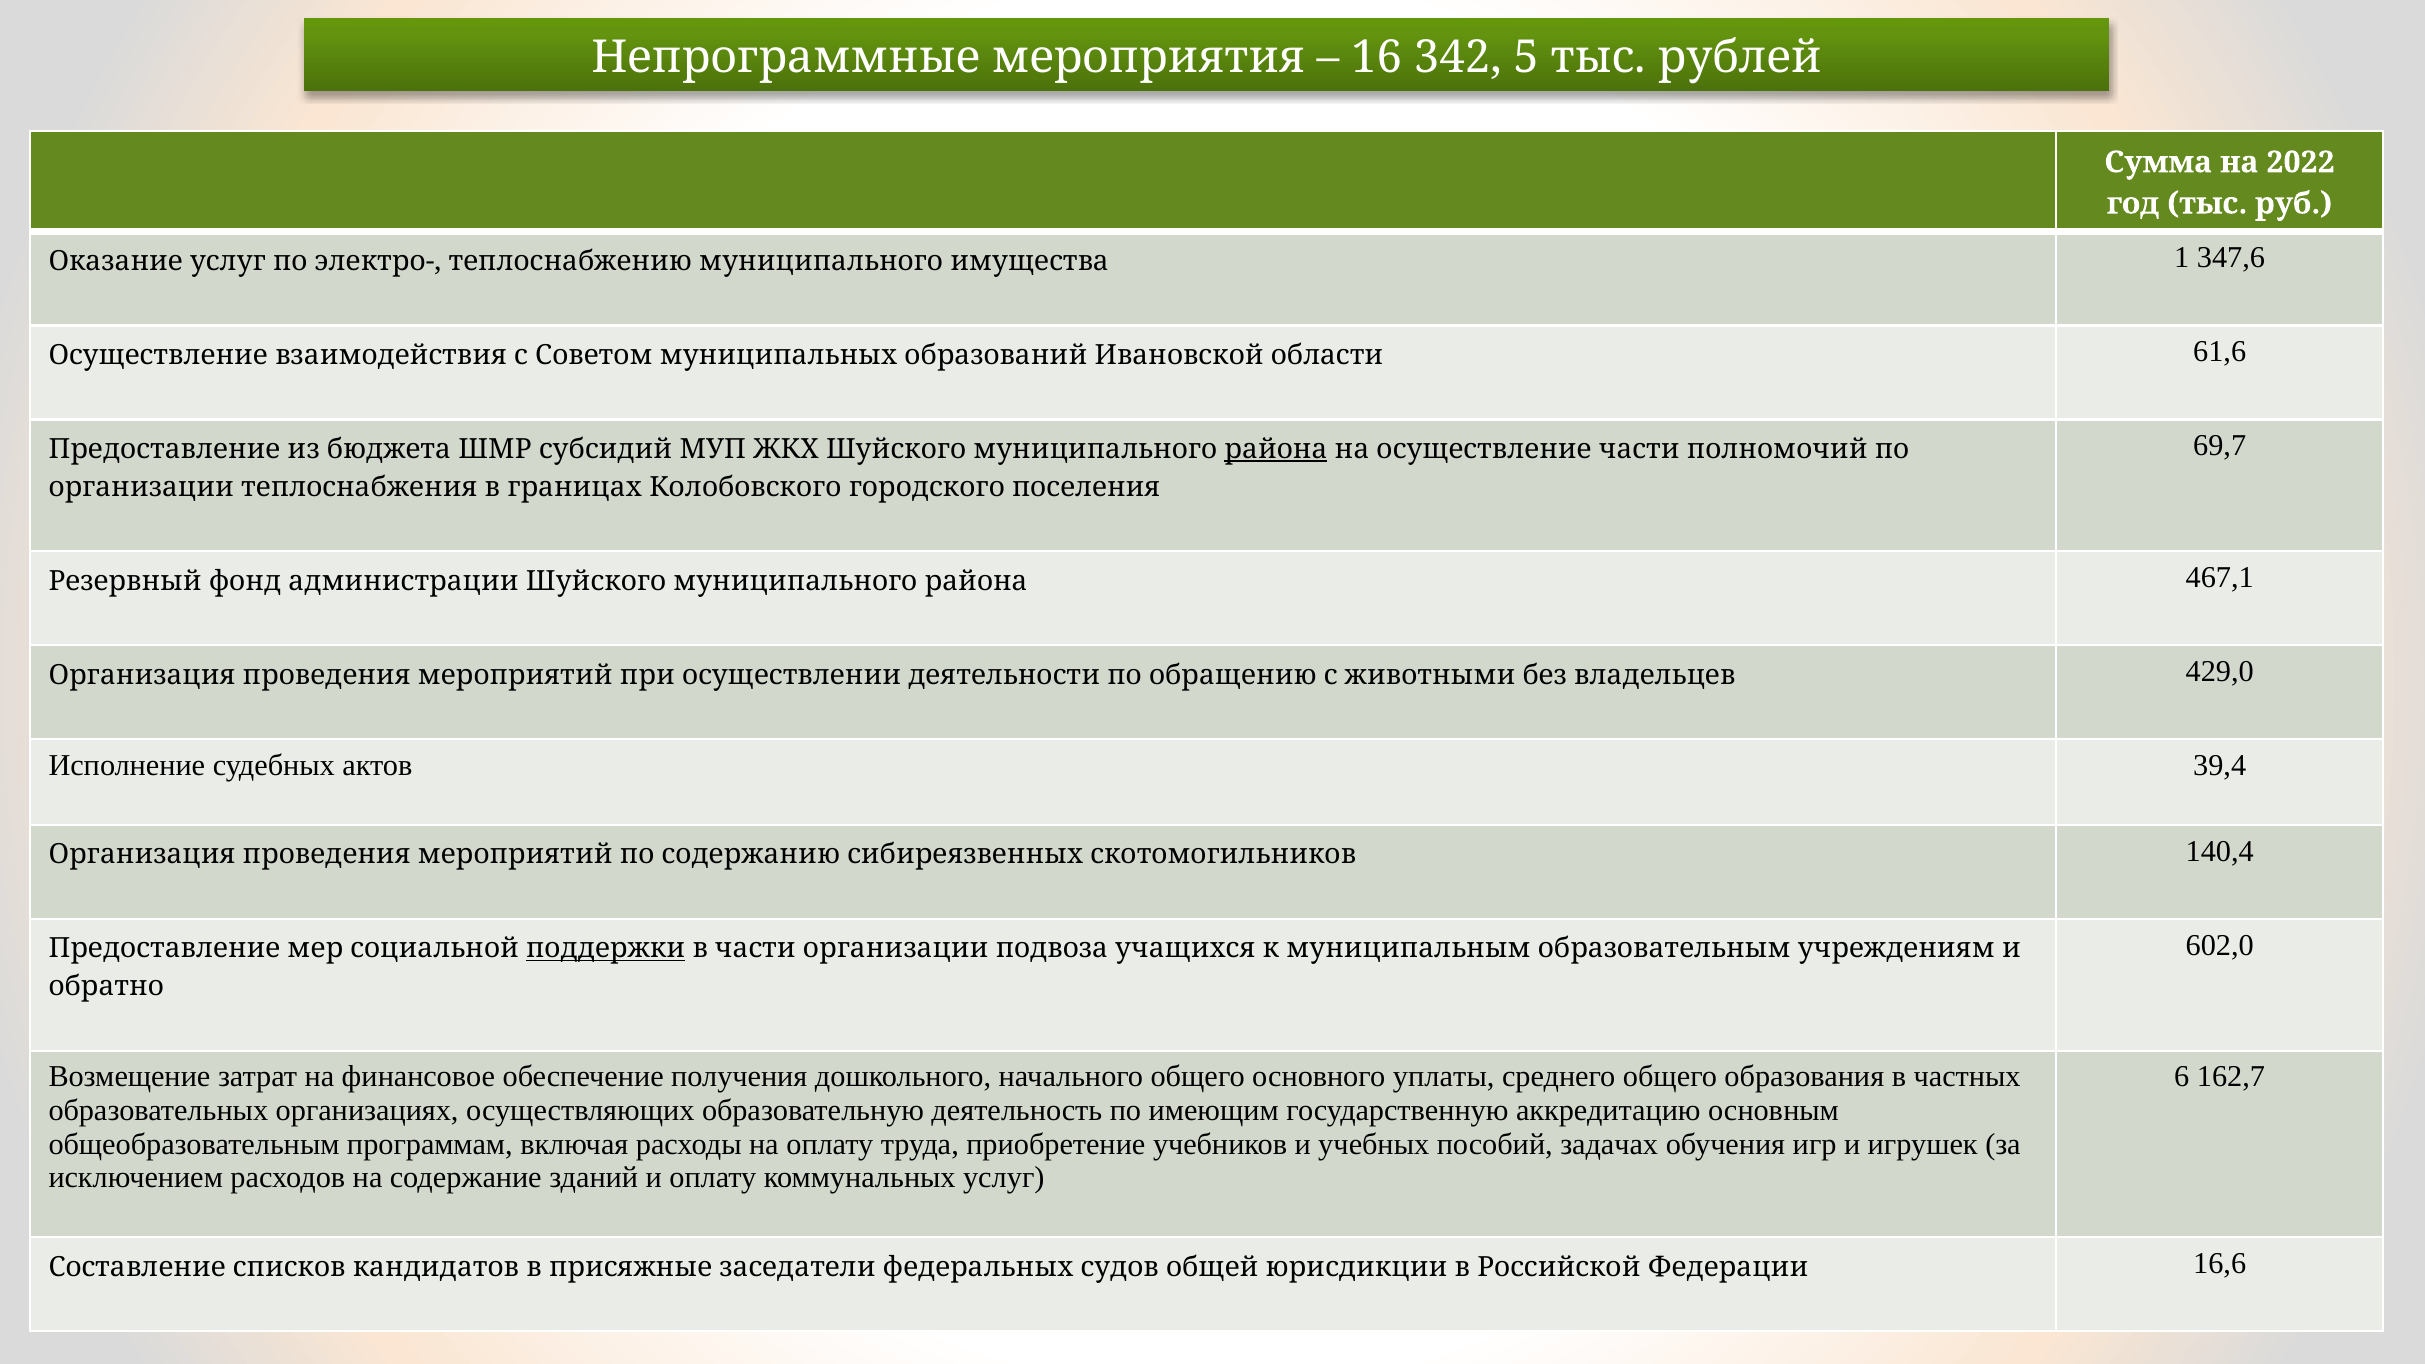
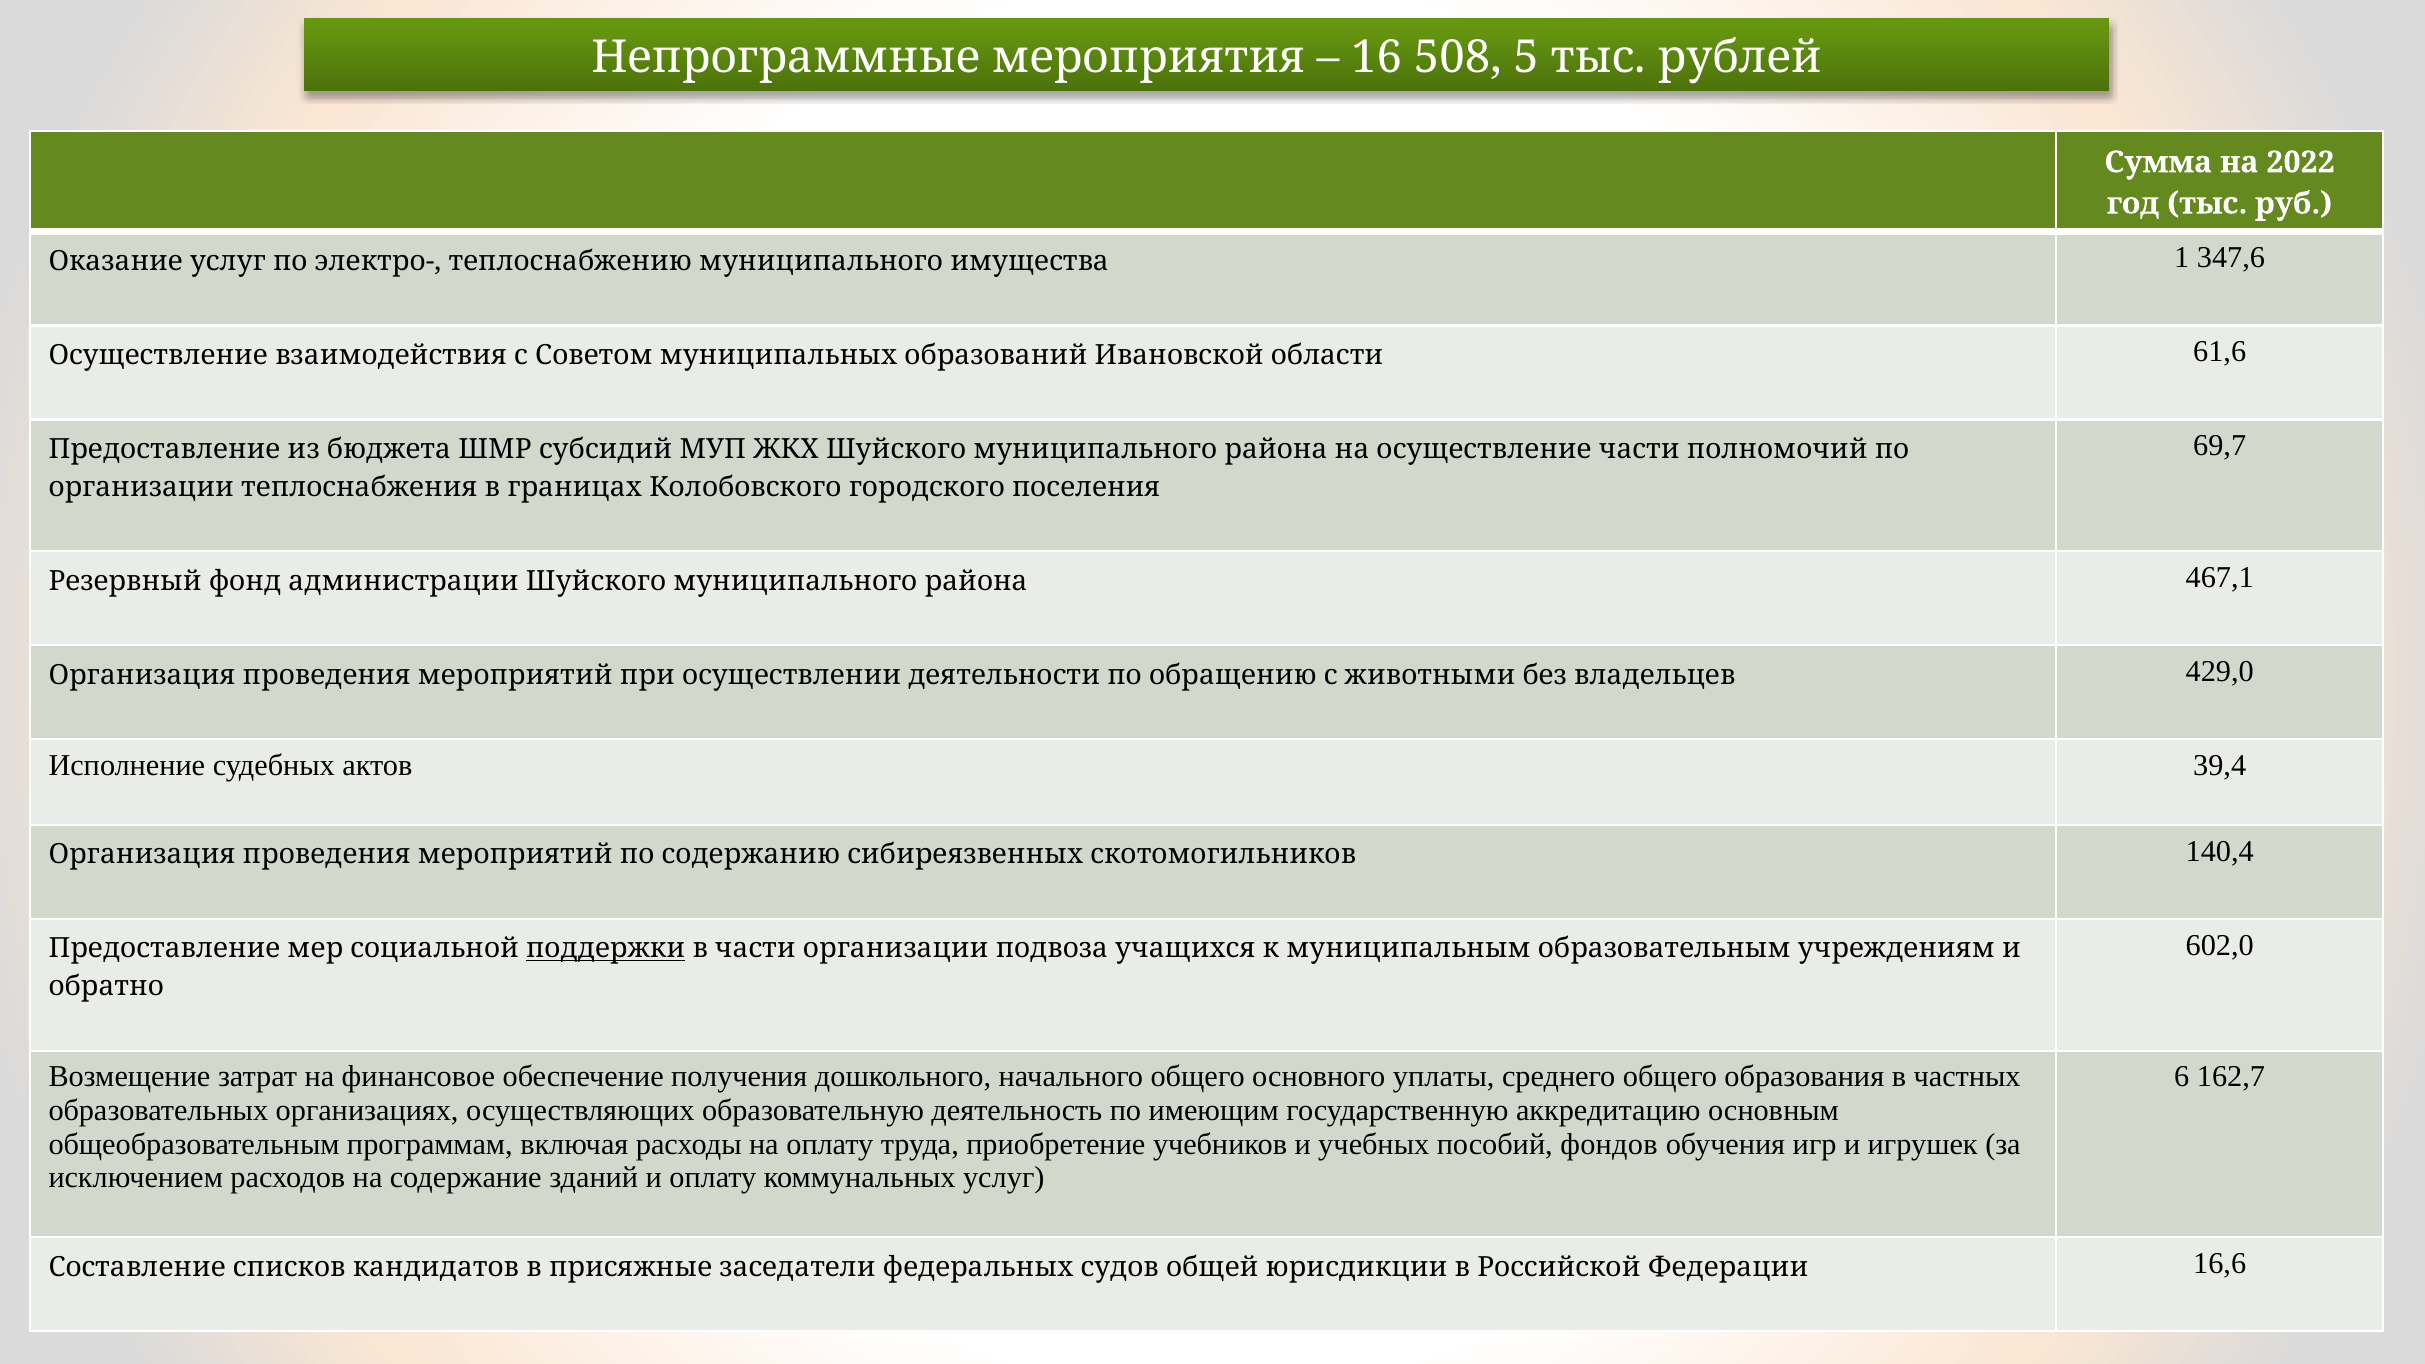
342: 342 -> 508
района at (1276, 449) underline: present -> none
задачах: задачах -> фондов
